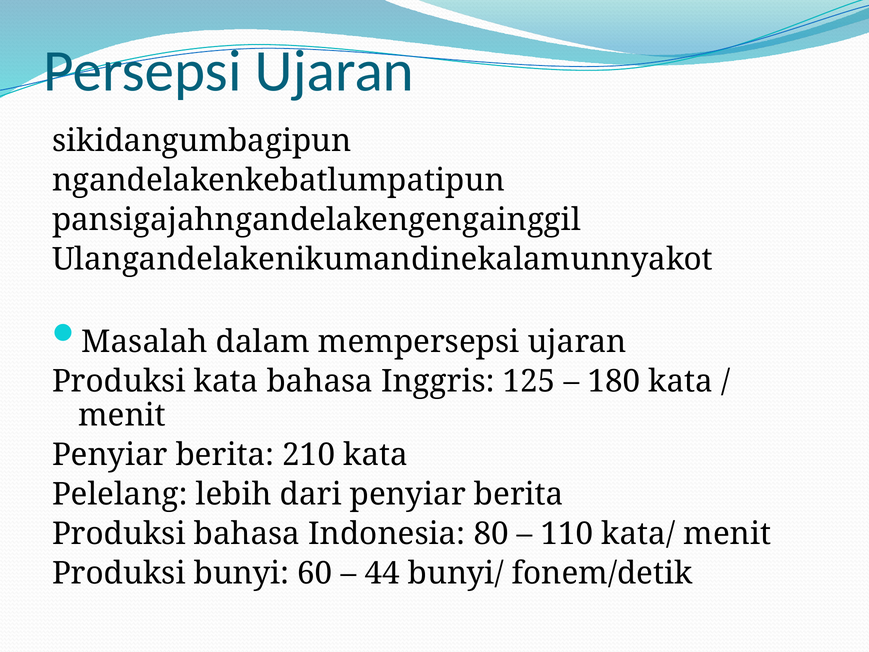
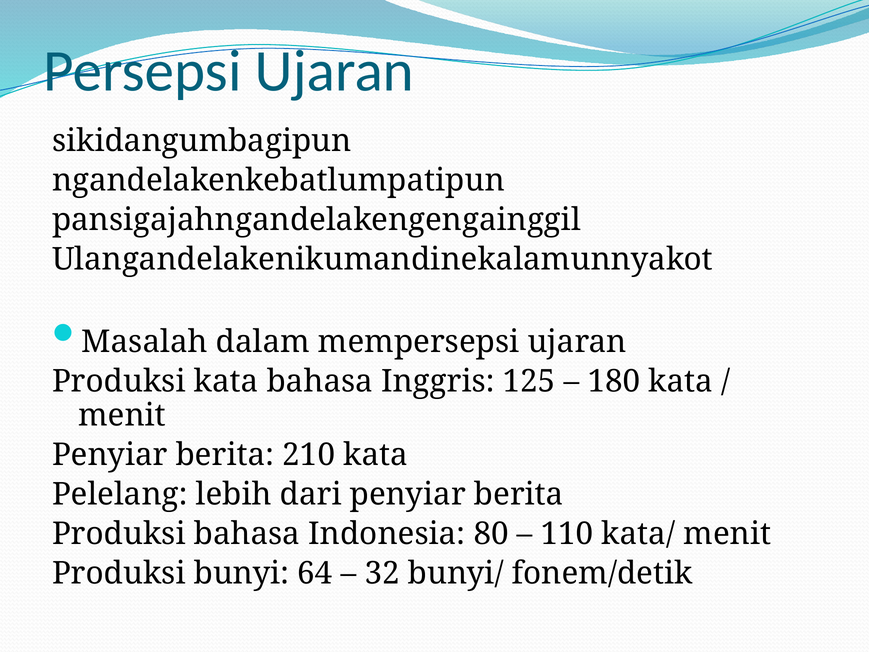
60: 60 -> 64
44: 44 -> 32
